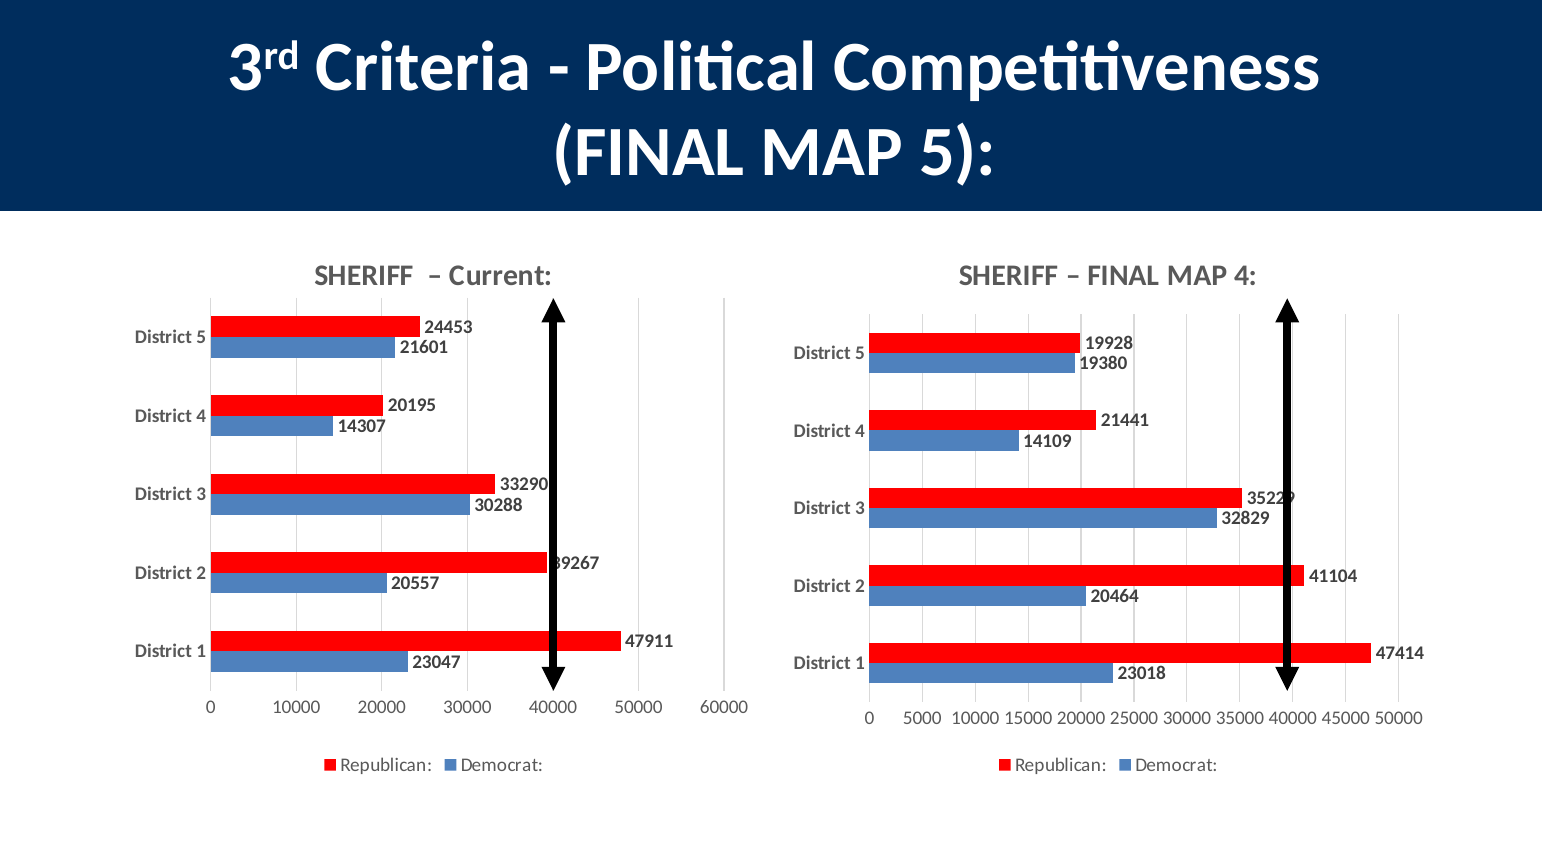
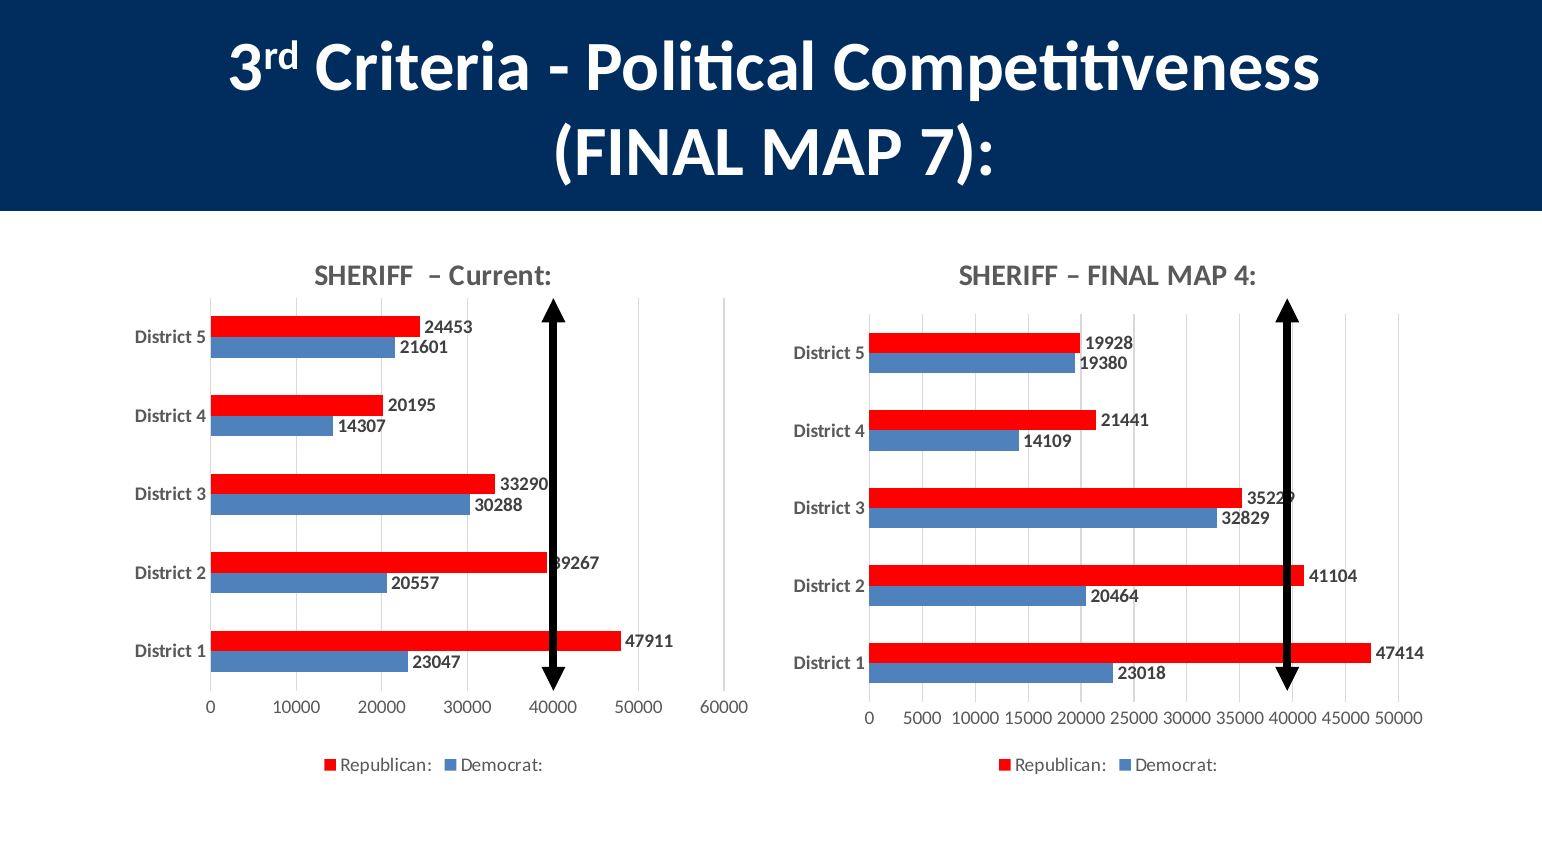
MAP 5: 5 -> 7
